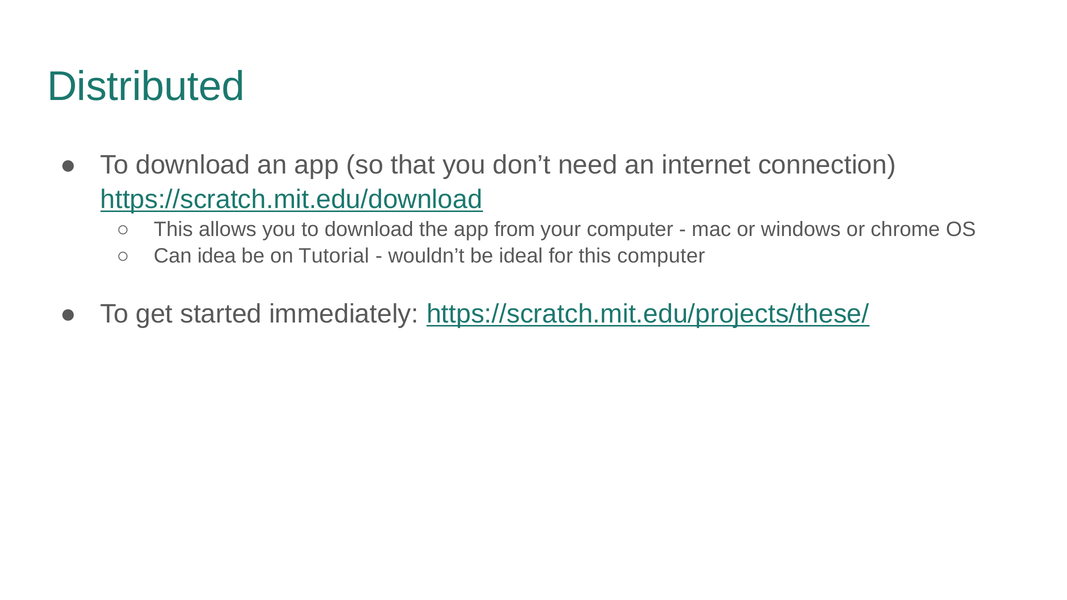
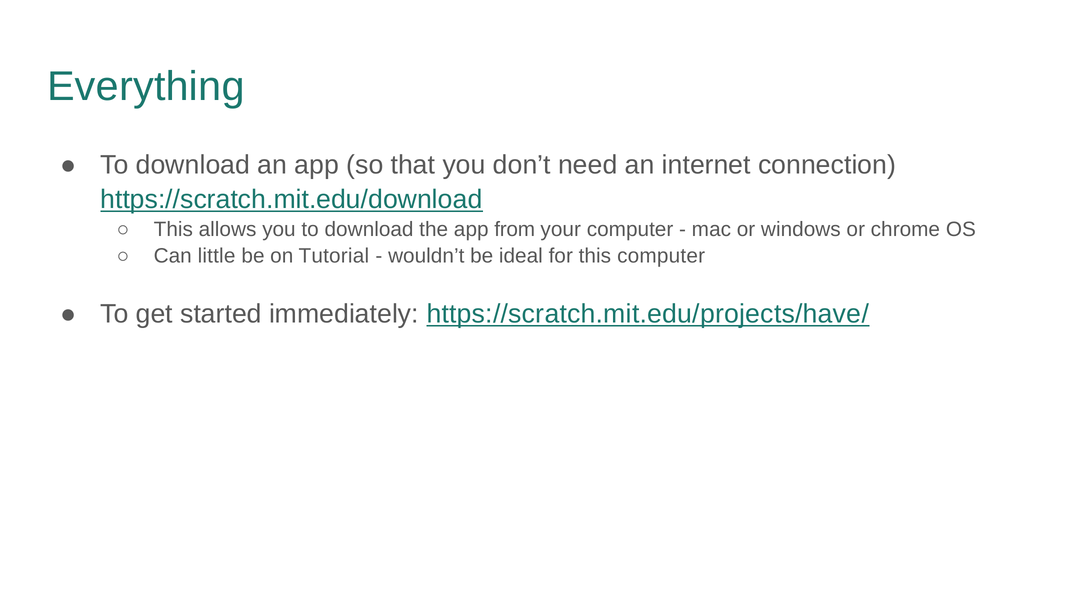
Distributed: Distributed -> Everything
idea: idea -> little
https://scratch.mit.edu/projects/these/: https://scratch.mit.edu/projects/these/ -> https://scratch.mit.edu/projects/have/
